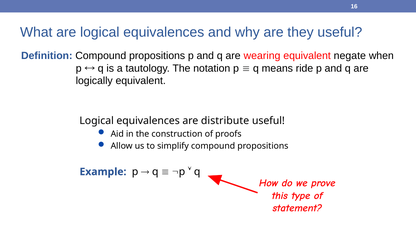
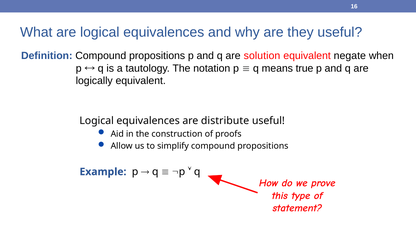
wearing: wearing -> solution
ride: ride -> true
